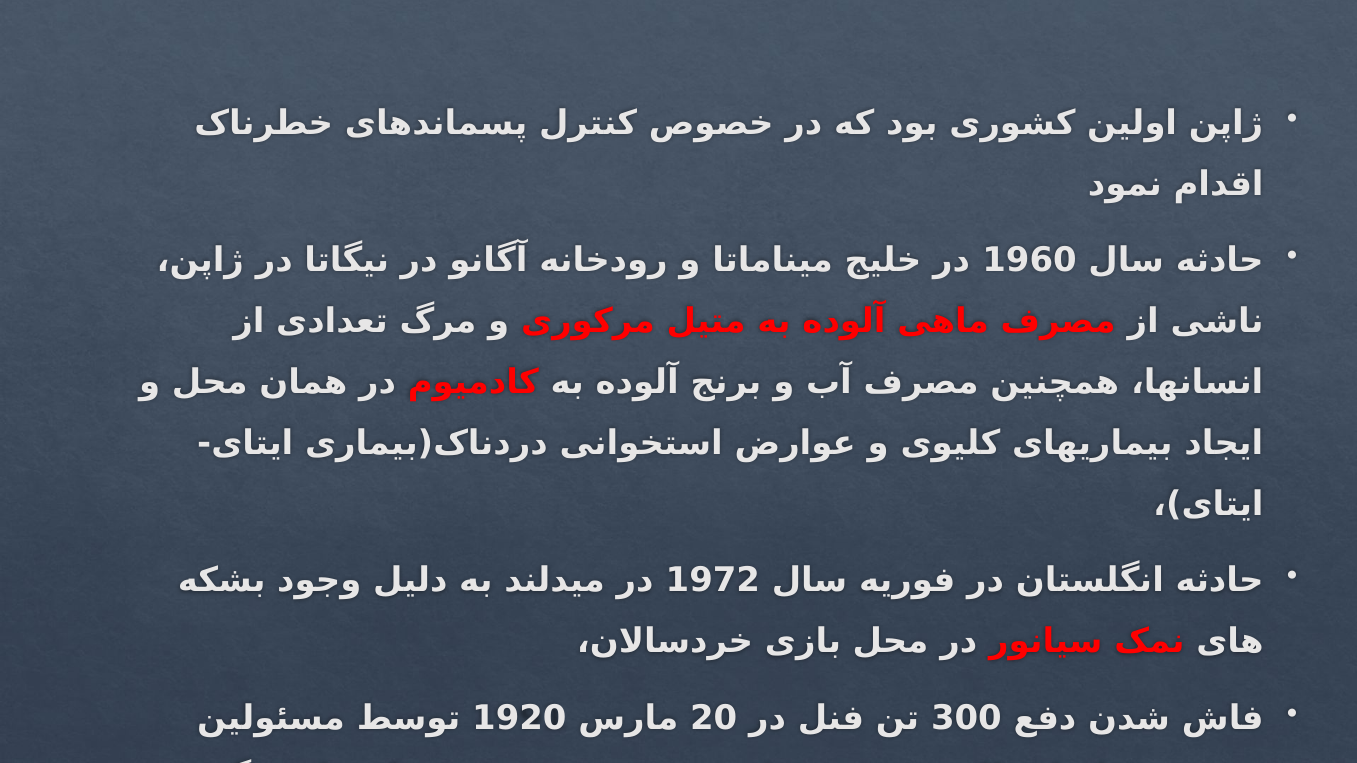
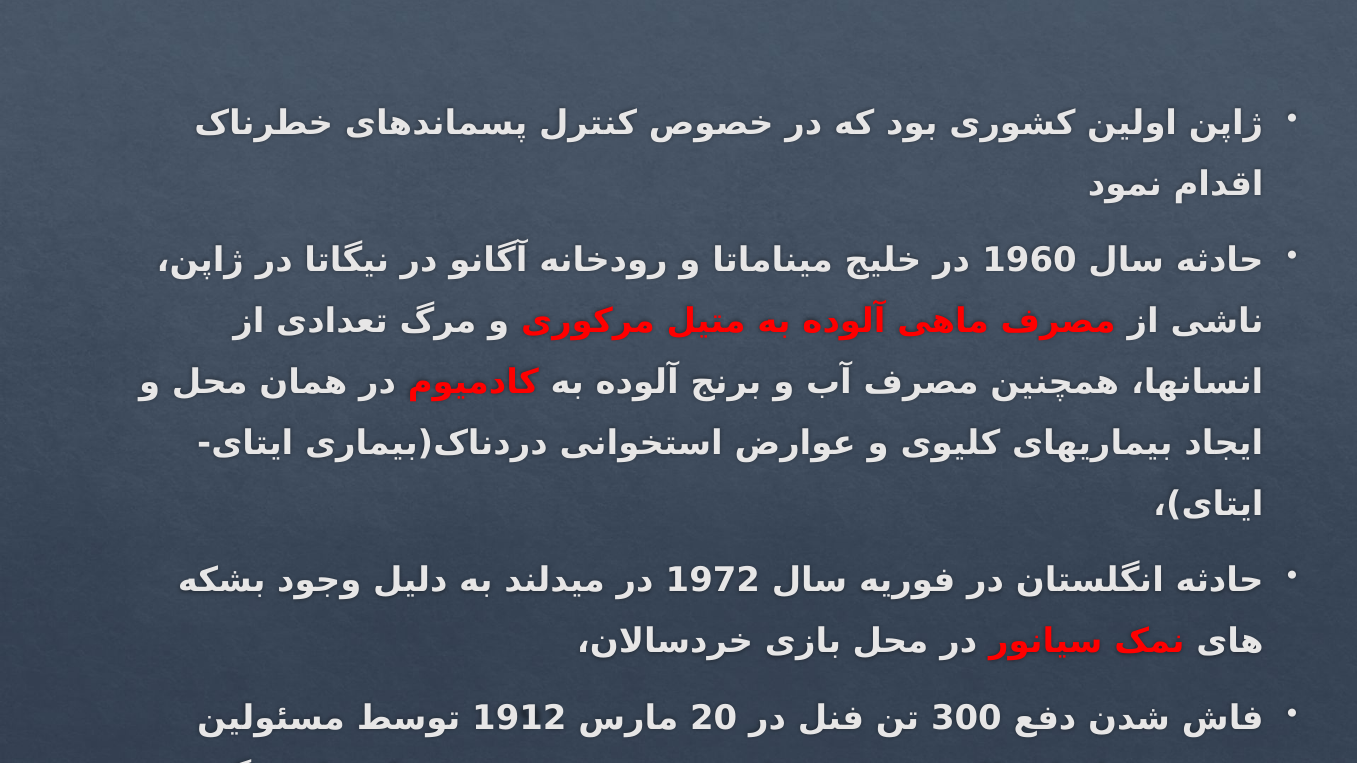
1920: 1920 -> 1912
